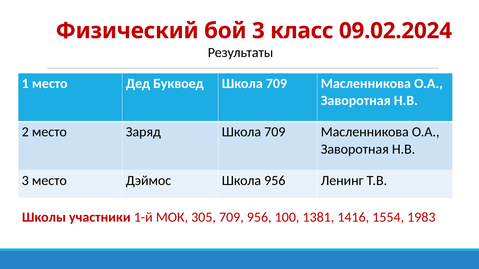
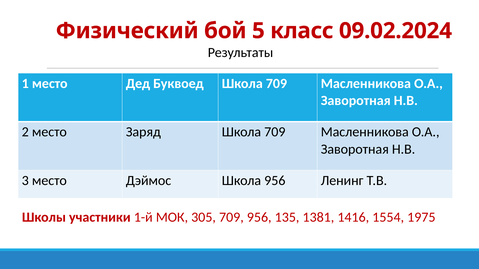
бой 3: 3 -> 5
100: 100 -> 135
1983: 1983 -> 1975
